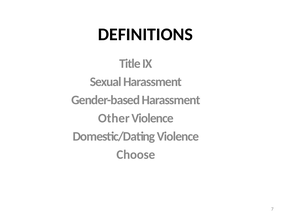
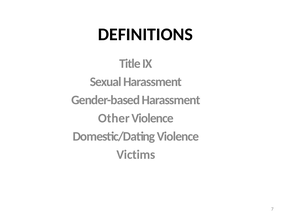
Choose: Choose -> Victims
